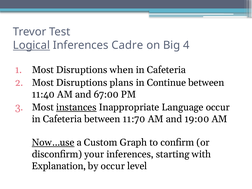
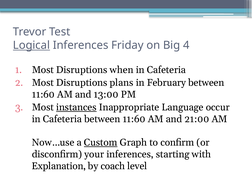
Cadre: Cadre -> Friday
Continue: Continue -> February
11:40 at (43, 94): 11:40 -> 11:60
67:00: 67:00 -> 13:00
Cafeteria between 11:70: 11:70 -> 11:60
19:00: 19:00 -> 21:00
Now…use underline: present -> none
Custom underline: none -> present
by occur: occur -> coach
